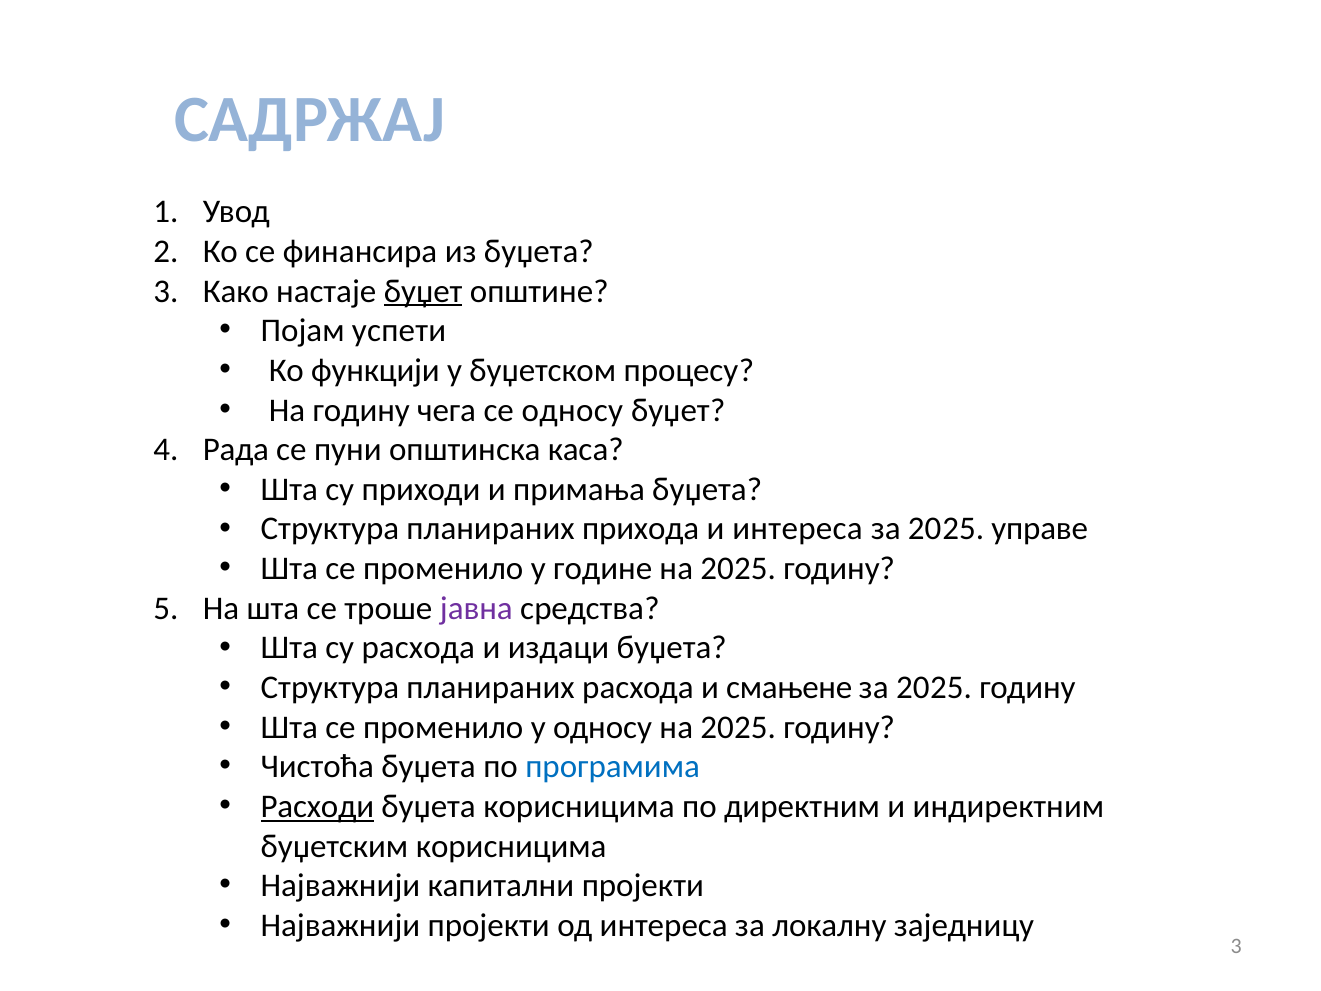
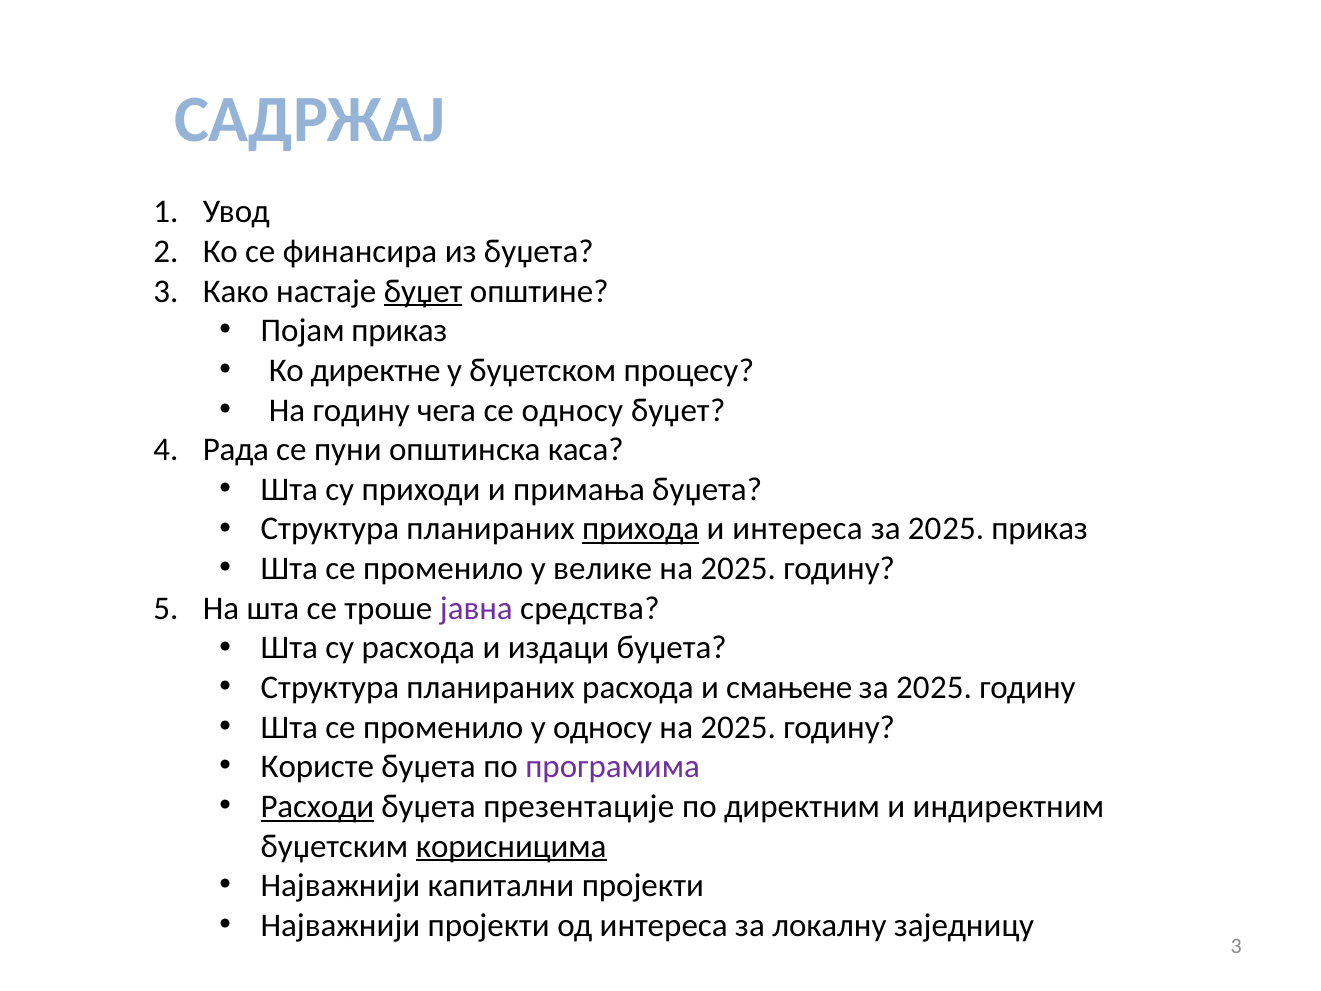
Појам успети: успети -> приказ
функцији: функцији -> директне
прихода underline: none -> present
2025 управе: управе -> приказ
године: године -> велике
Чистоћа: Чистоћа -> Користе
програмима colour: blue -> purple
буџета корисницима: корисницима -> презентације
корисницима at (511, 846) underline: none -> present
